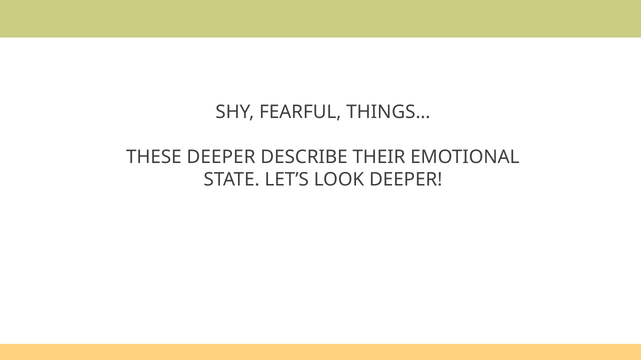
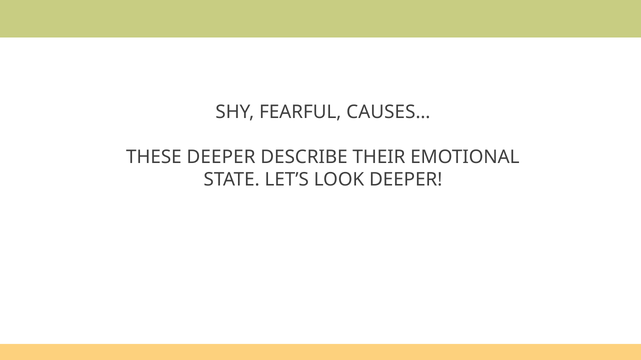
THINGS…: THINGS… -> CAUSES…
